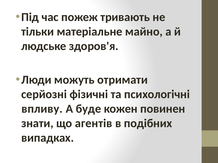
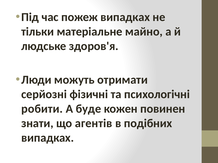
пожеж тривають: тривають -> випадках
впливу: впливу -> робити
